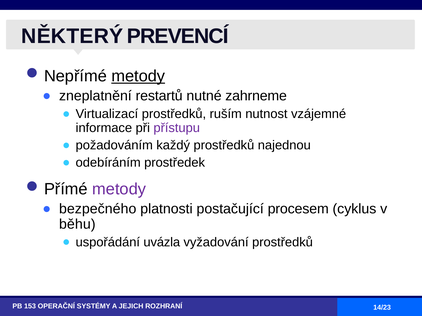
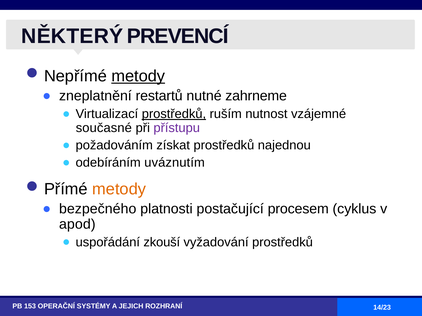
prostředků at (174, 114) underline: none -> present
informace: informace -> současné
každý: každý -> získat
prostředek: prostředek -> uváznutím
metody at (119, 189) colour: purple -> orange
běhu: běhu -> apod
uvázla: uvázla -> zkouší
